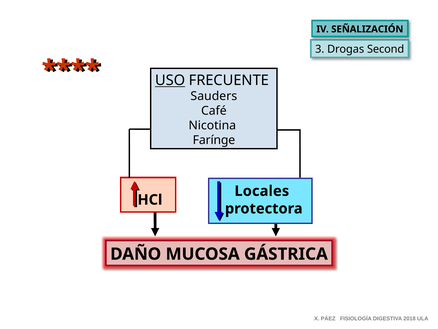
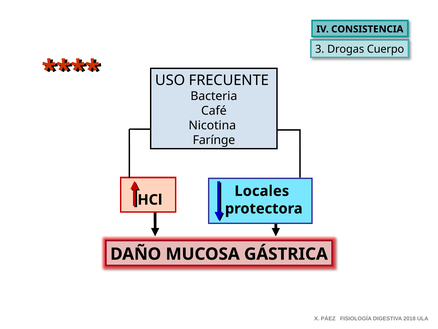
SEÑALIZACIÓN: SEÑALIZACIÓN -> CONSISTENCIA
Second: Second -> Cuerpo
USO underline: present -> none
Sauders: Sauders -> Bacteria
